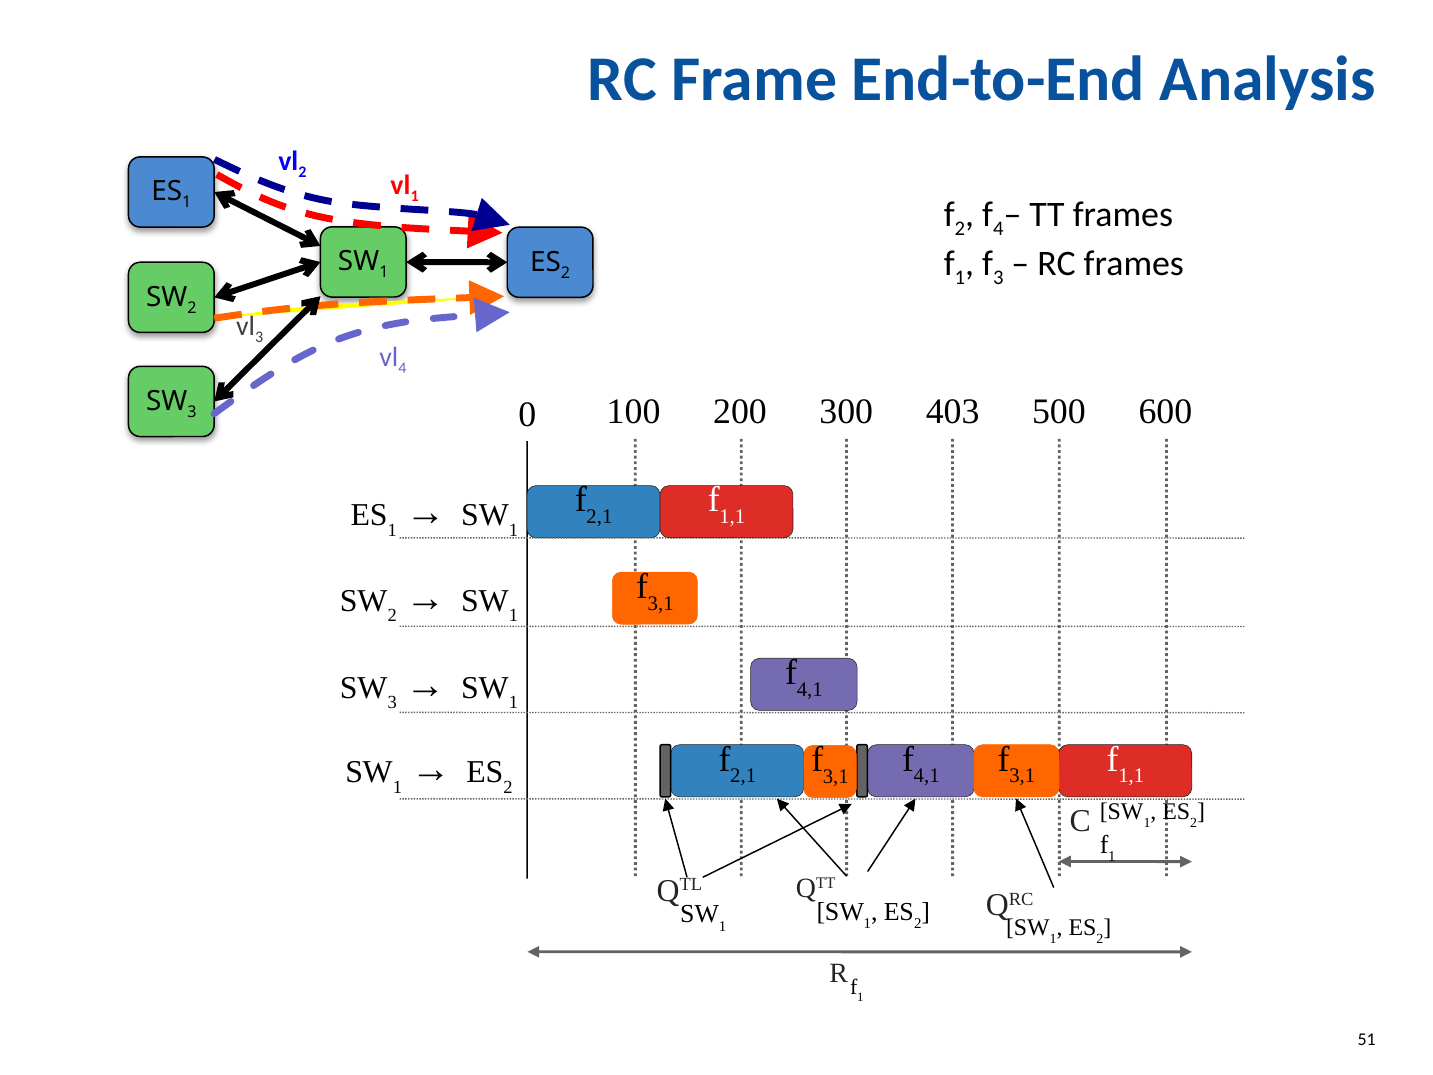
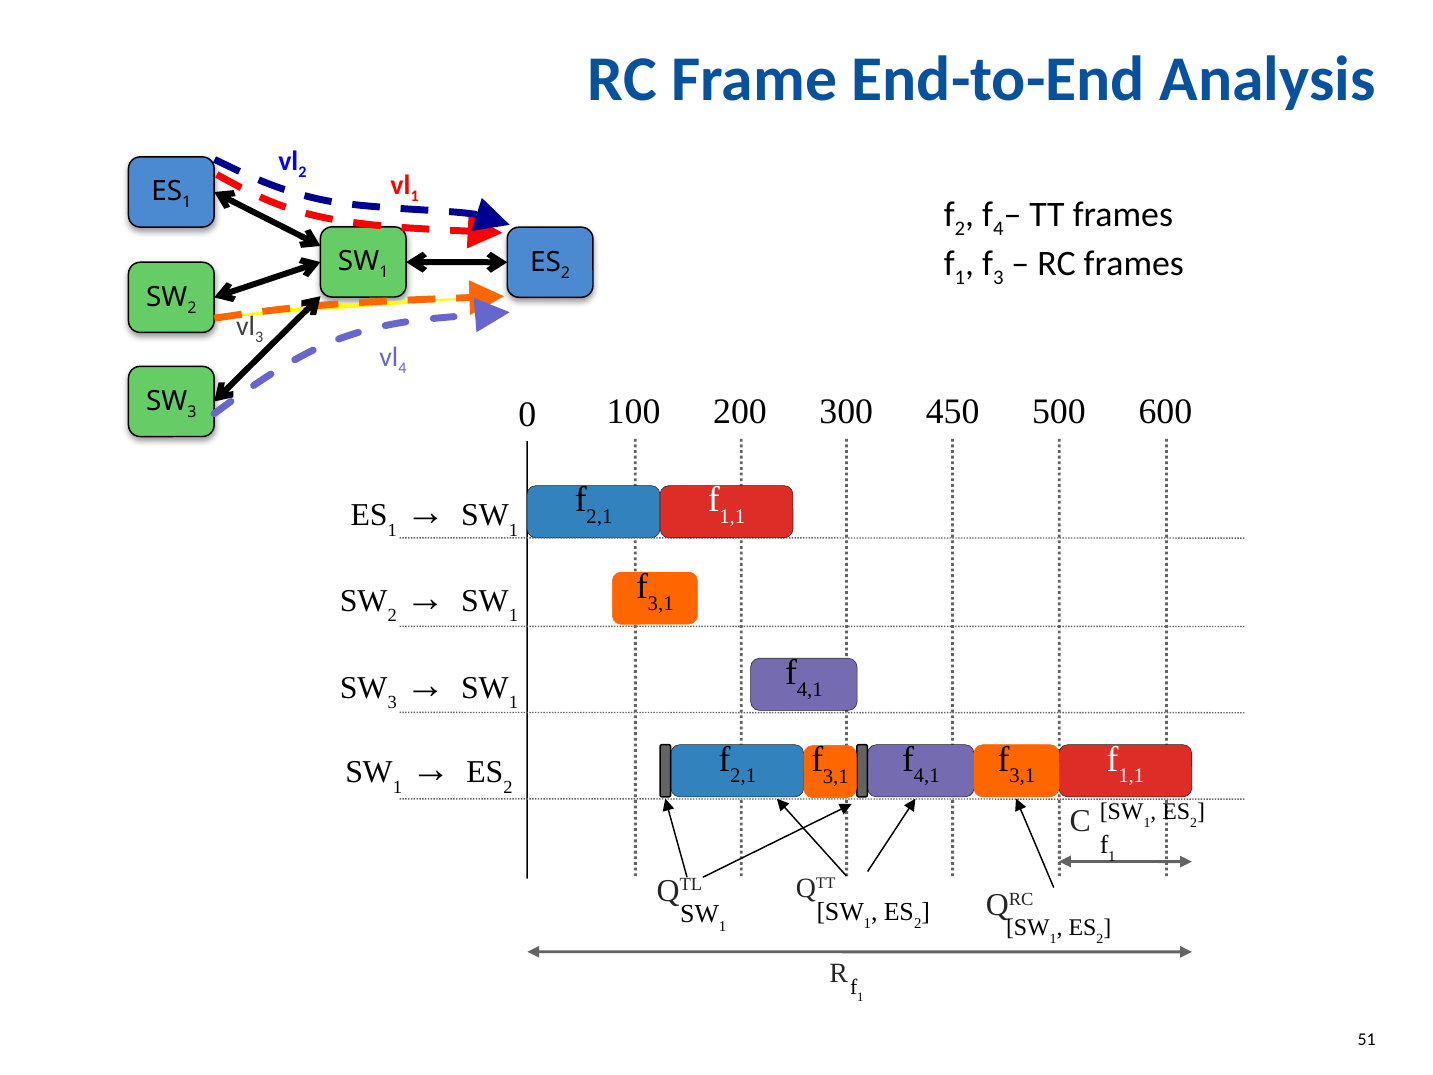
403: 403 -> 450
